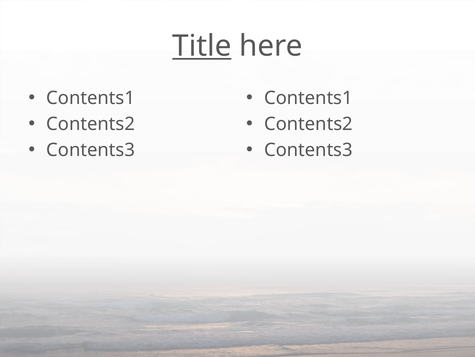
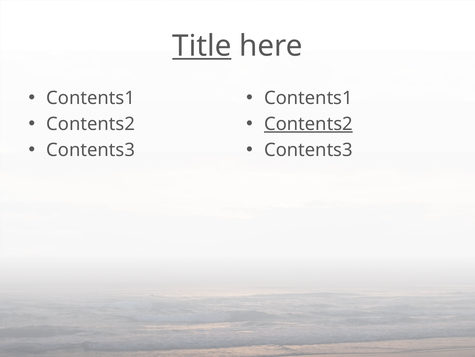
Contents2 at (308, 124) underline: none -> present
